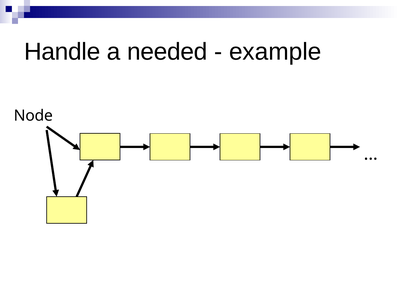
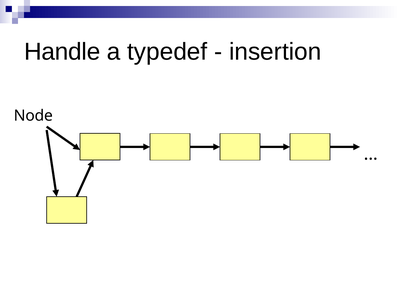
needed: needed -> typedef
example: example -> insertion
